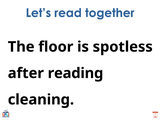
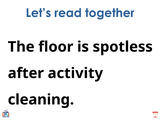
reading: reading -> activity
